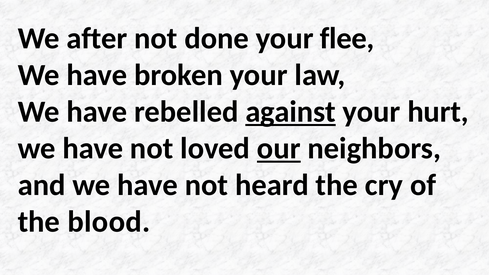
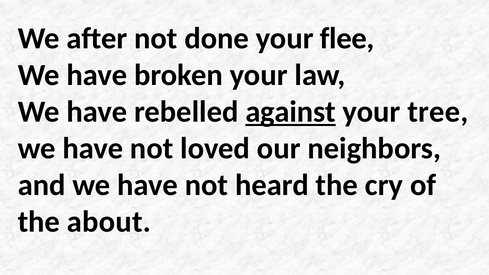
hurt: hurt -> tree
our underline: present -> none
blood: blood -> about
